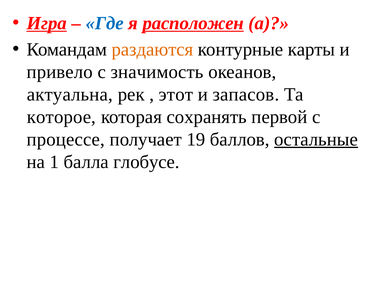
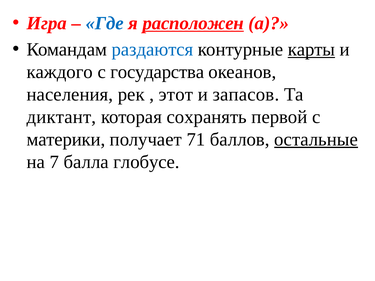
Игра underline: present -> none
раздаются colour: orange -> blue
карты underline: none -> present
привело: привело -> каждого
значимость: значимость -> государства
актуальна: актуальна -> населения
которое: которое -> диктант
процессе: процессе -> материки
19: 19 -> 71
1: 1 -> 7
